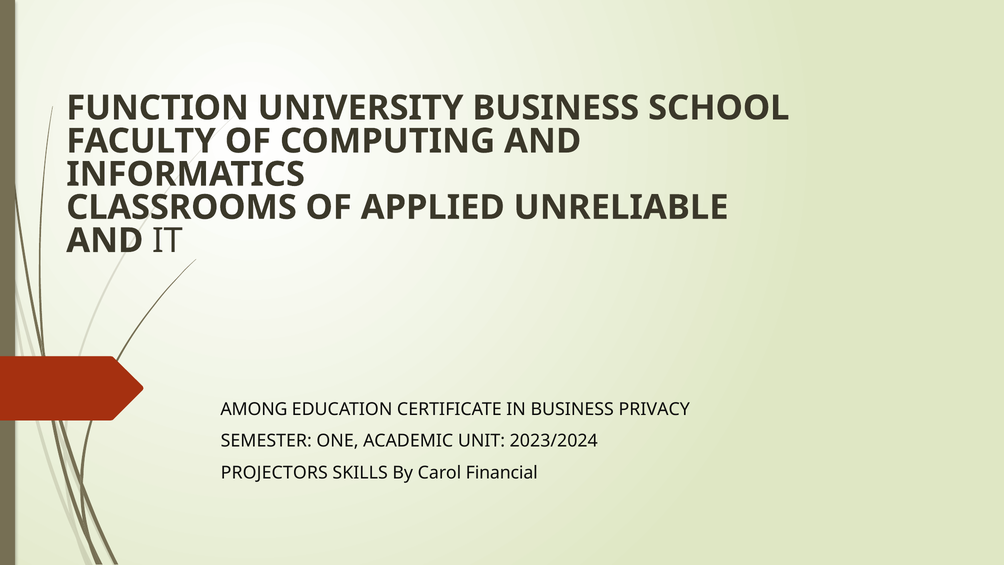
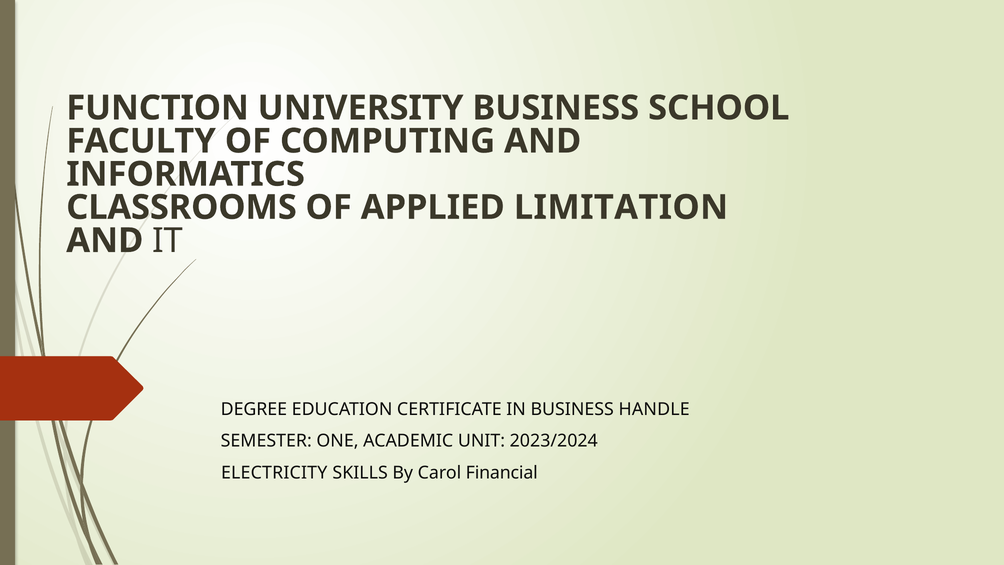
UNRELIABLE: UNRELIABLE -> LIMITATION
AMONG: AMONG -> DEGREE
PRIVACY: PRIVACY -> HANDLE
PROJECTORS: PROJECTORS -> ELECTRICITY
